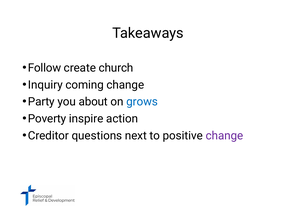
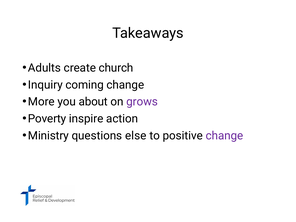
Follow: Follow -> Adults
Party: Party -> More
grows colour: blue -> purple
Creditor: Creditor -> Ministry
next: next -> else
